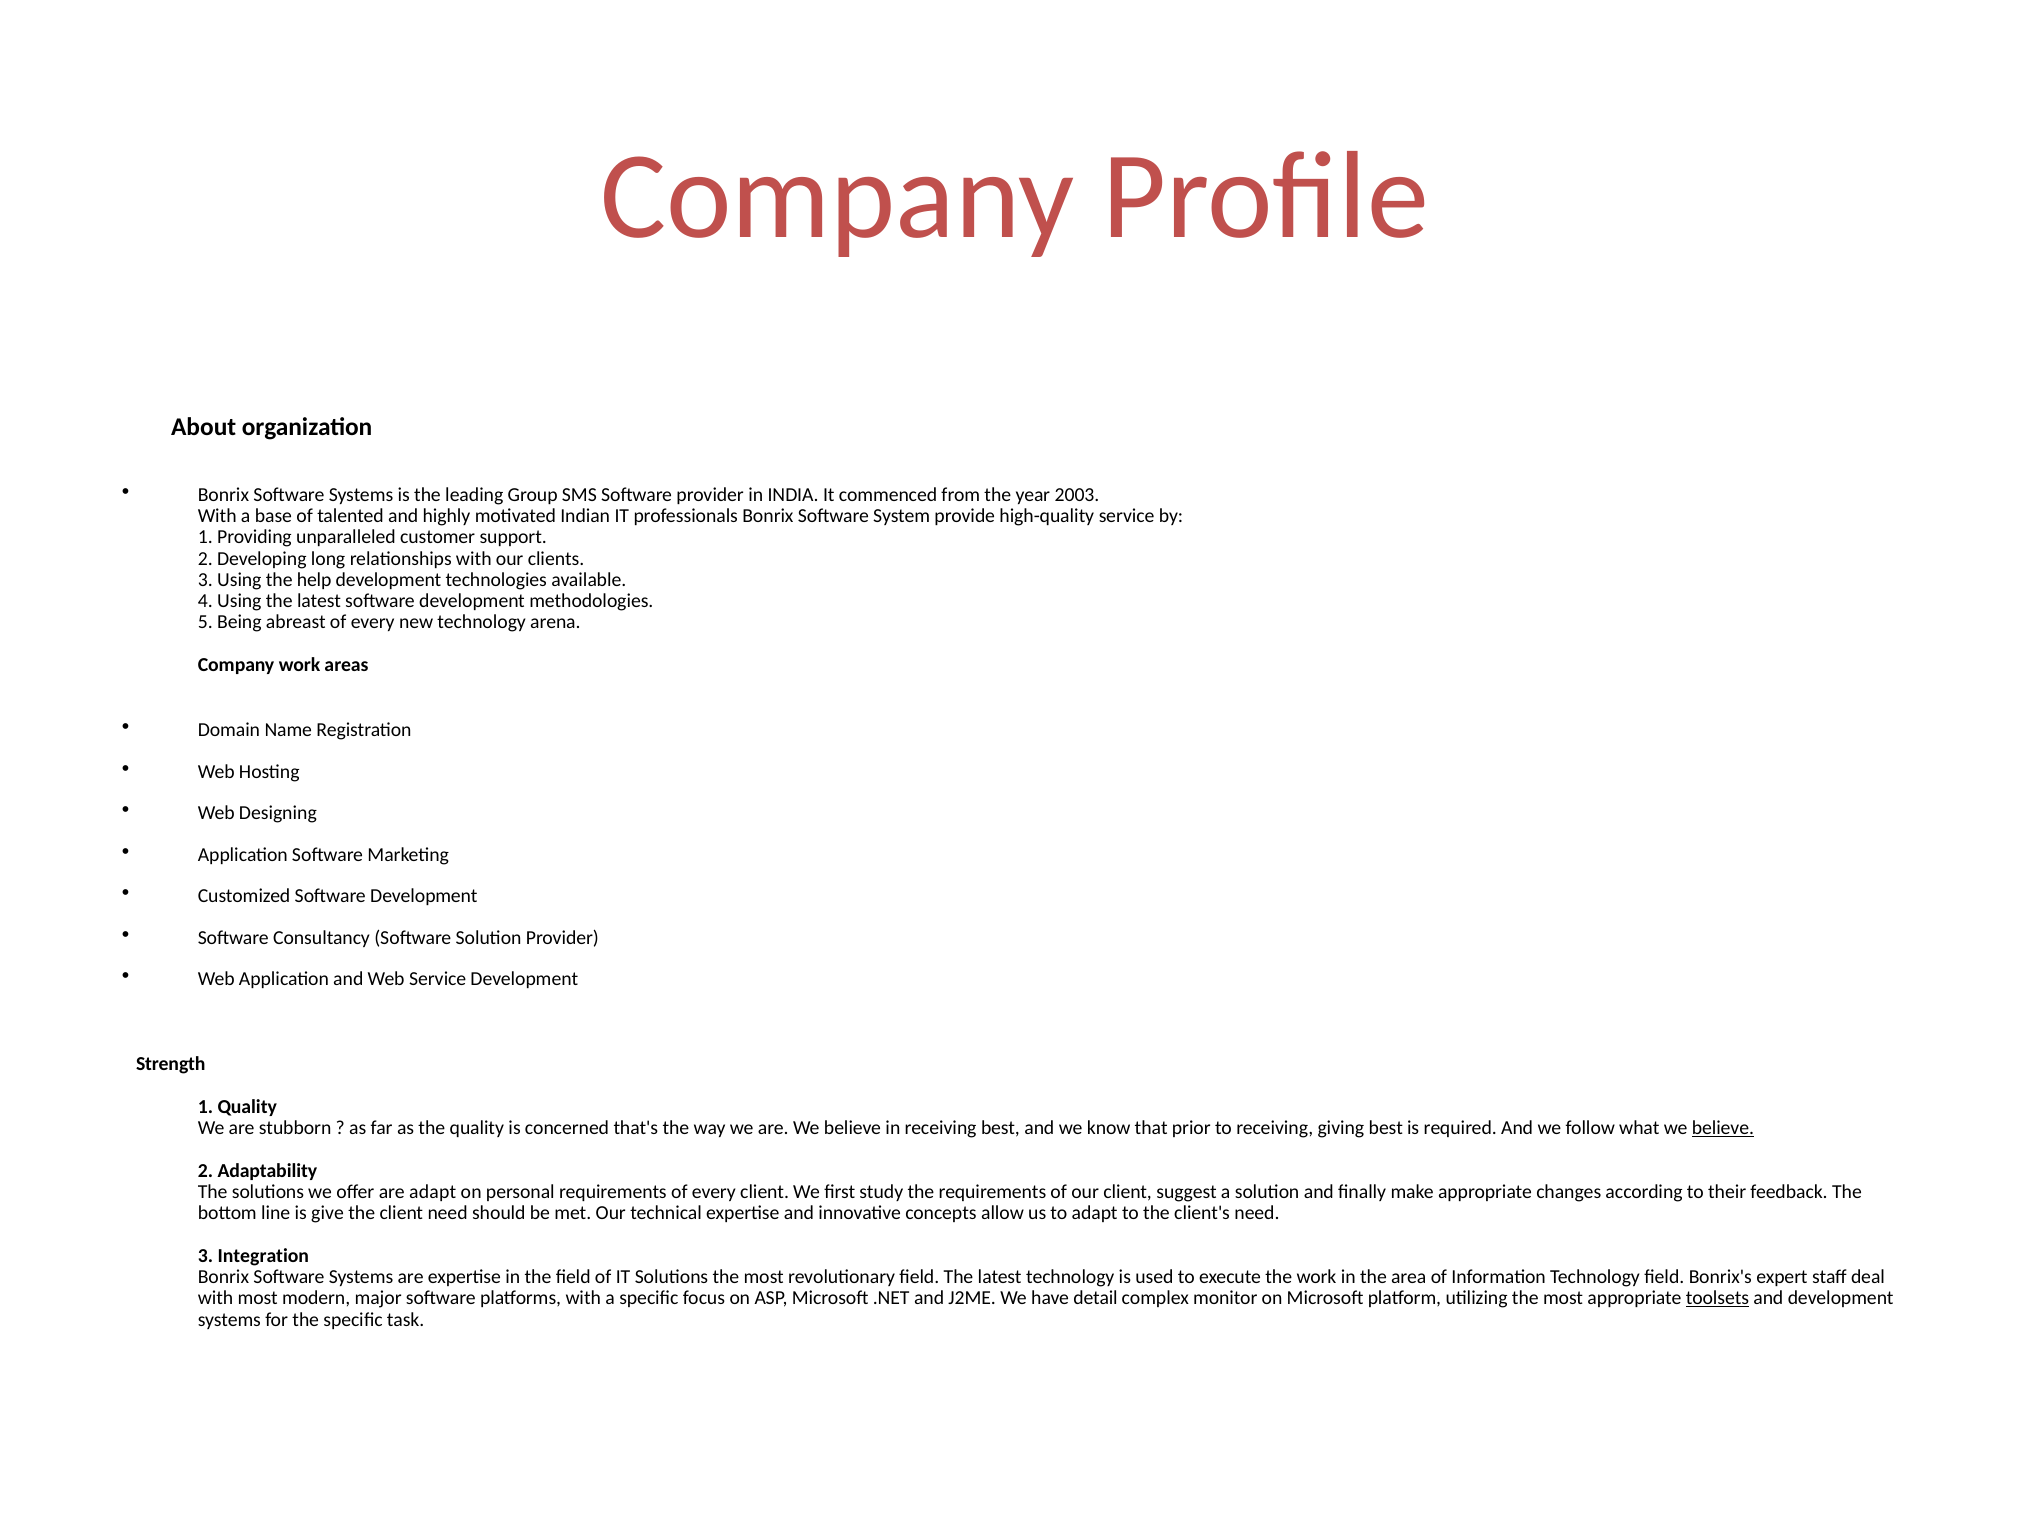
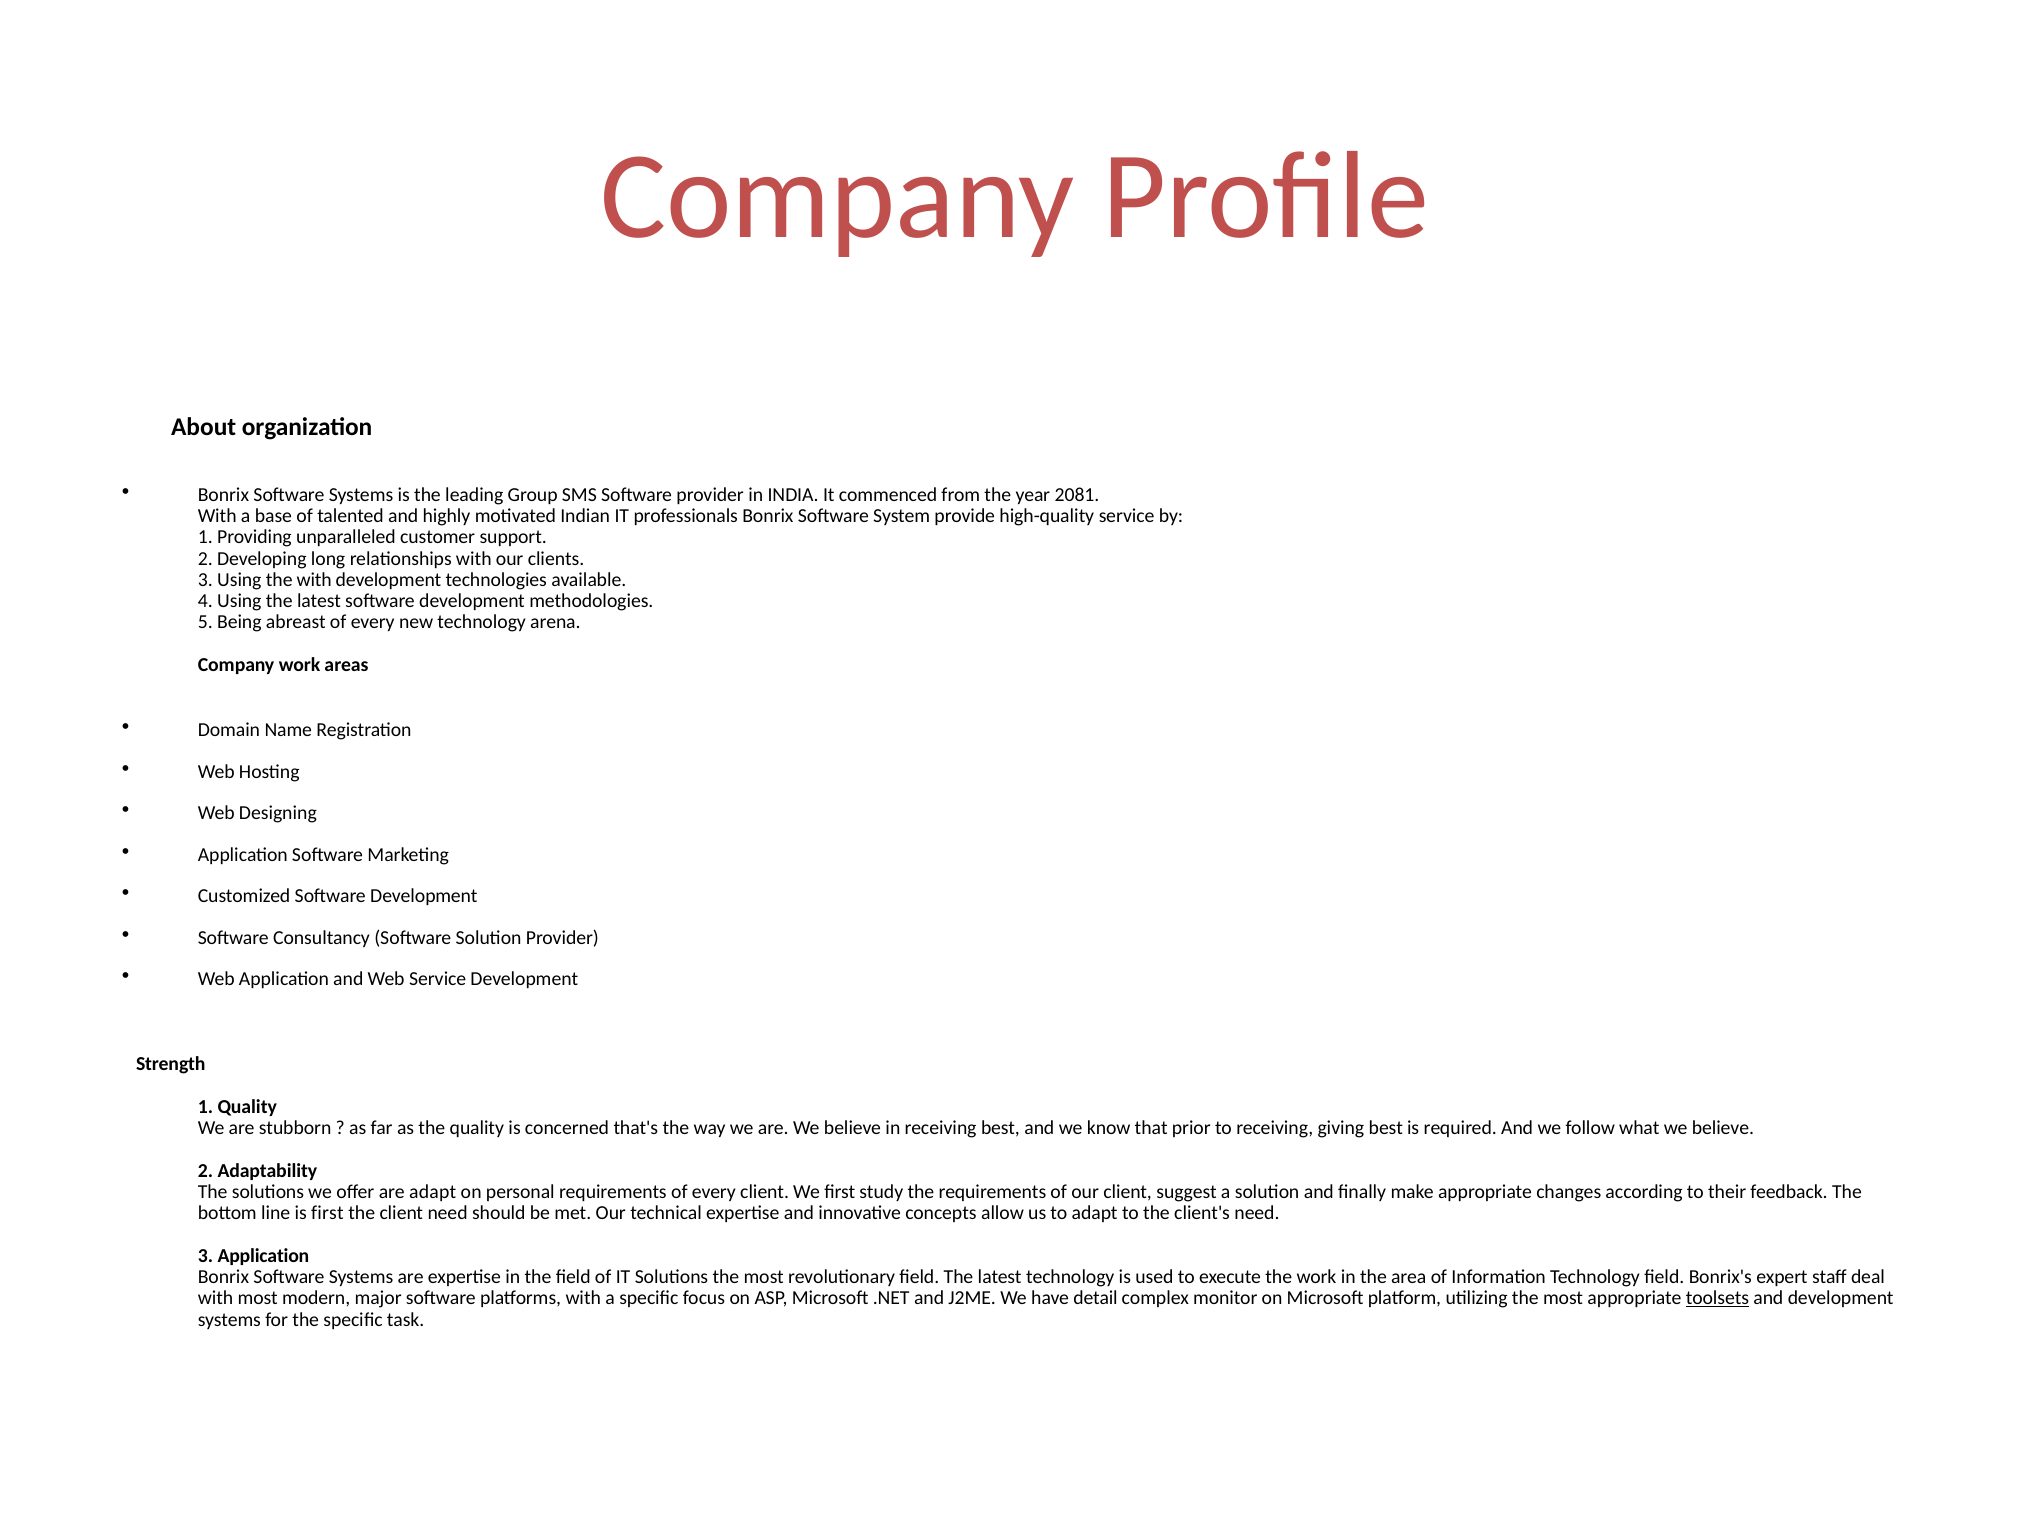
2003: 2003 -> 2081
the help: help -> with
believe at (1723, 1128) underline: present -> none
is give: give -> first
3 Integration: Integration -> Application
